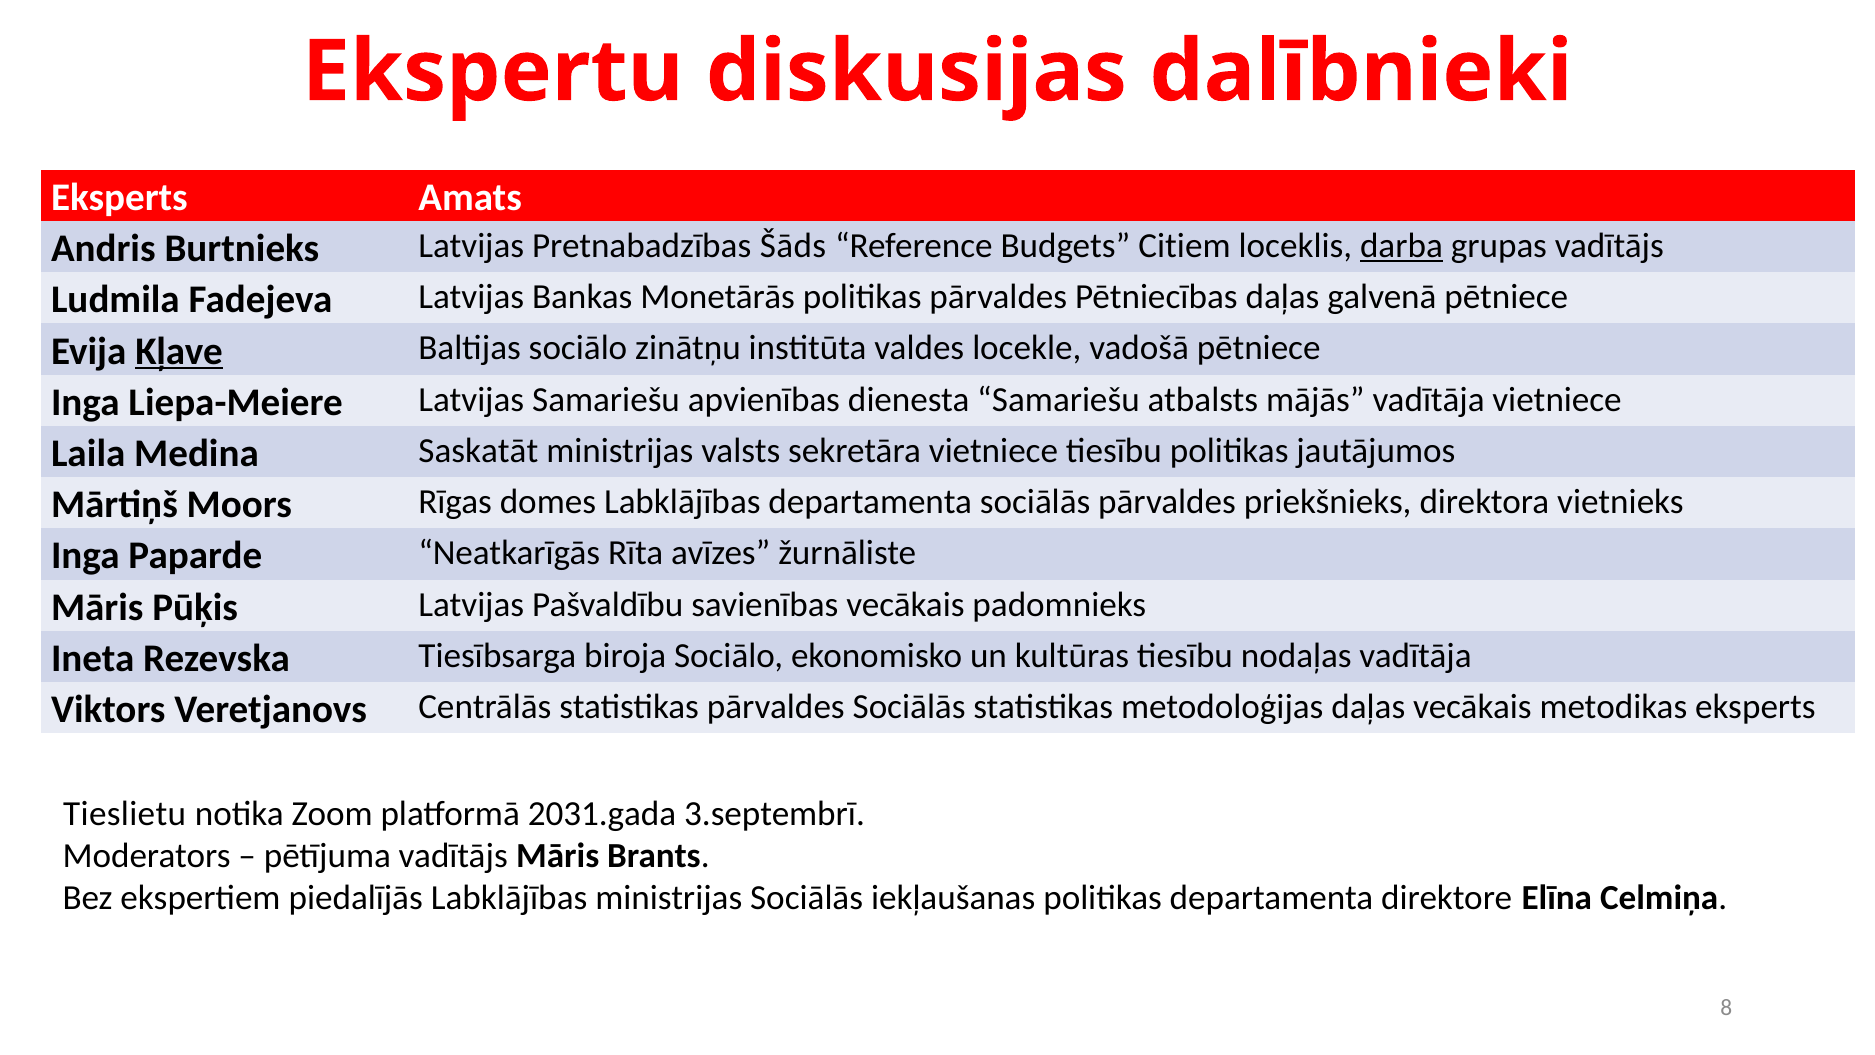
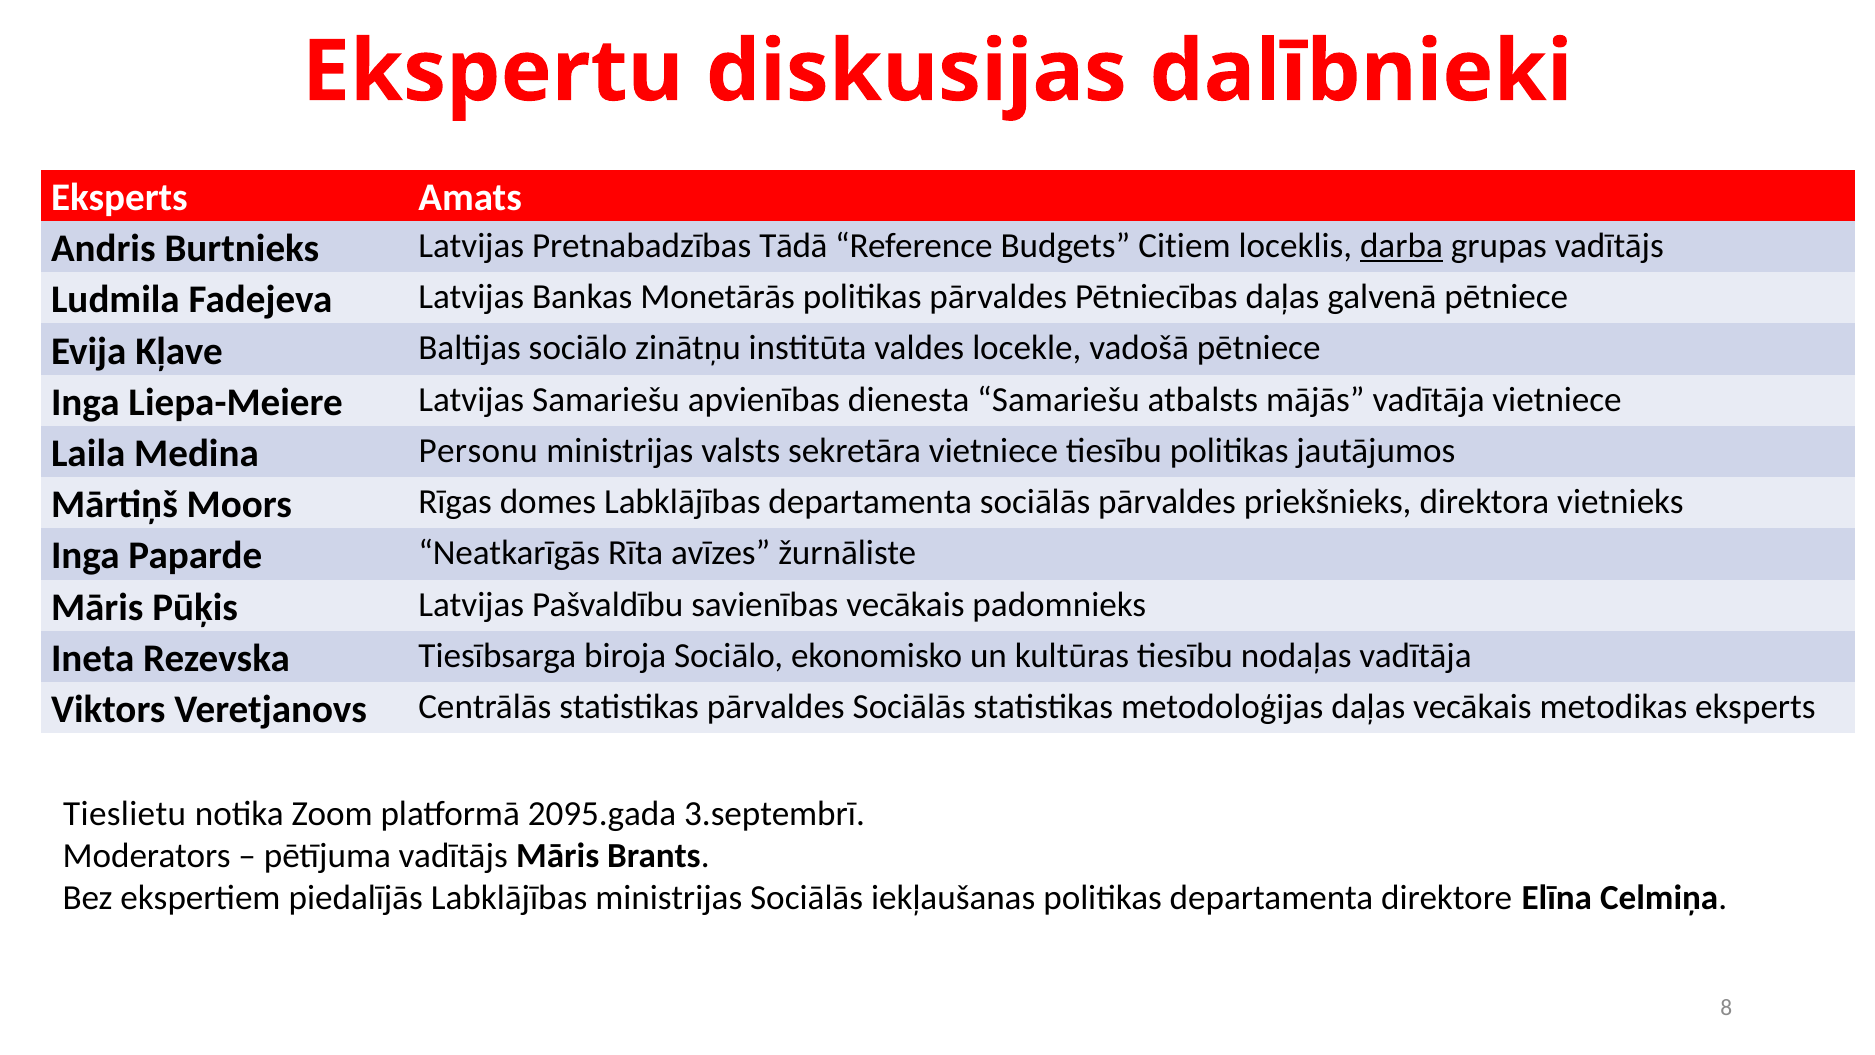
Šāds: Šāds -> Tādā
Kļave underline: present -> none
Saskatāt: Saskatāt -> Personu
2031.gada: 2031.gada -> 2095.gada
